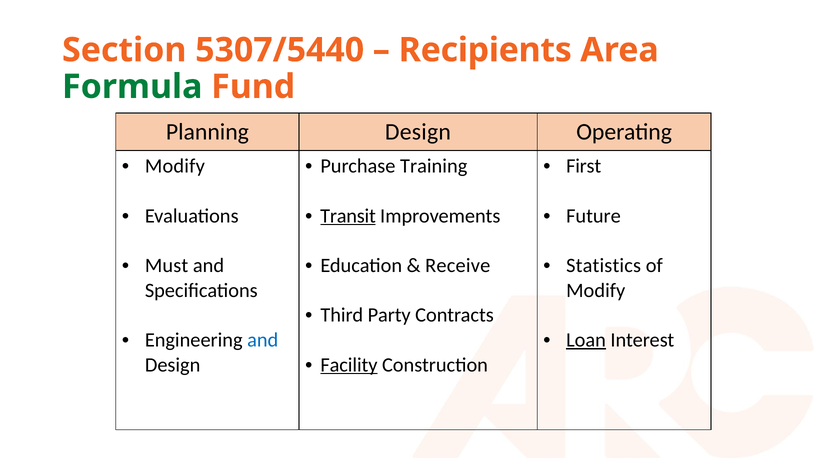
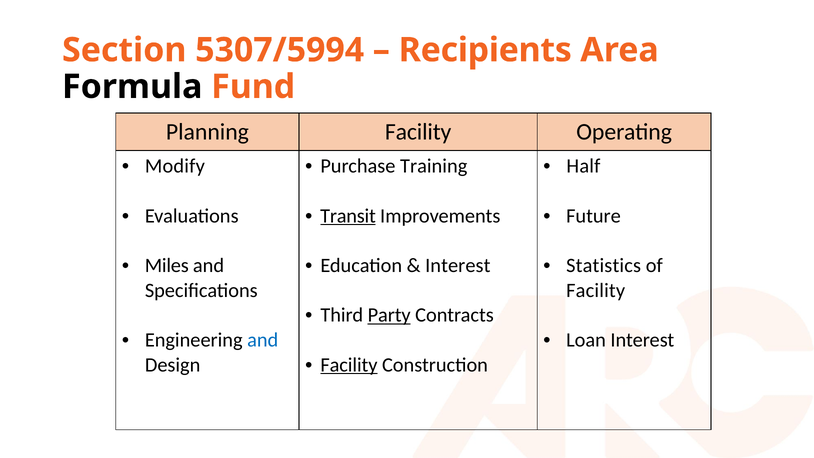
5307/5440: 5307/5440 -> 5307/5994
Formula colour: green -> black
Planning Design: Design -> Facility
First: First -> Half
Must: Must -> Miles
Receive at (458, 265): Receive -> Interest
Modify at (596, 290): Modify -> Facility
Party underline: none -> present
Loan underline: present -> none
